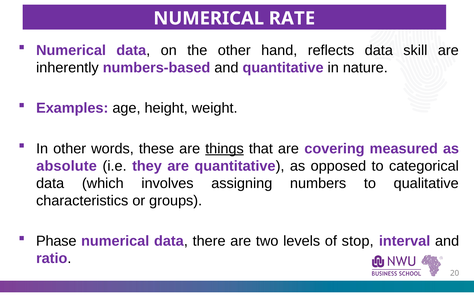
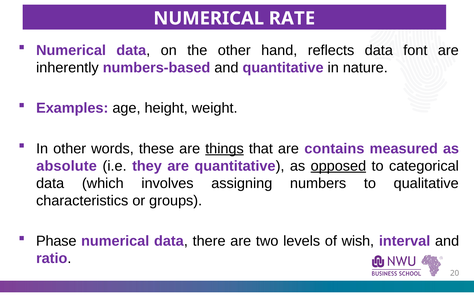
skill: skill -> font
covering: covering -> contains
opposed underline: none -> present
stop: stop -> wish
